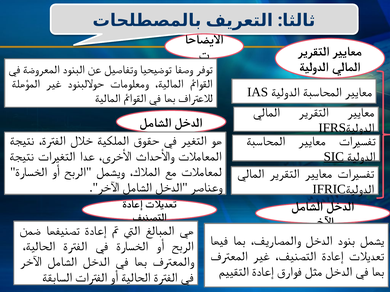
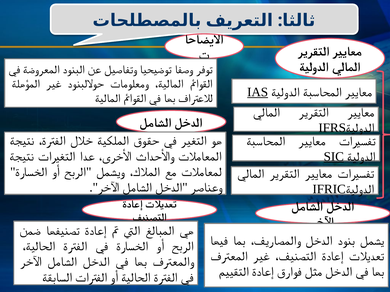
IAS underline: none -> present
